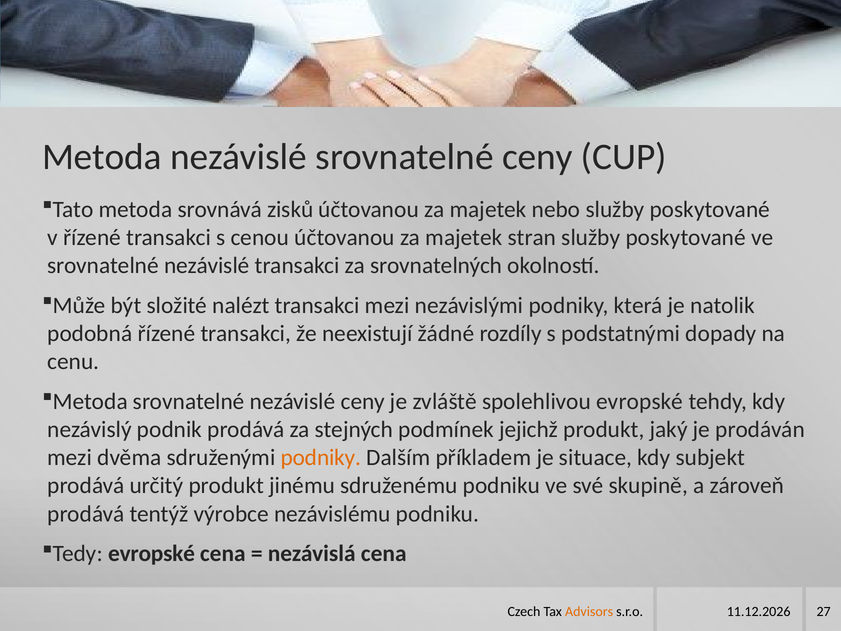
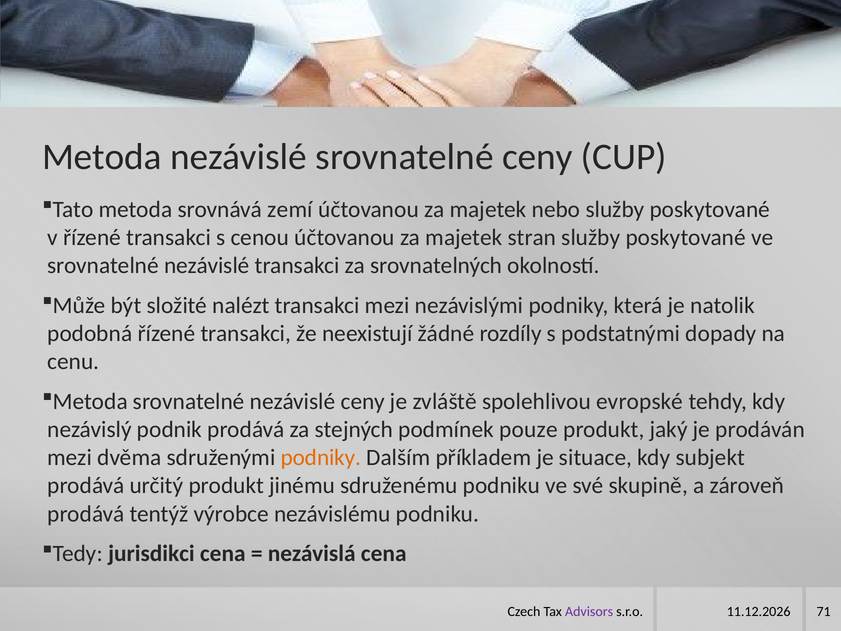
zisků: zisků -> zemí
jejichž: jejichž -> pouze
Tedy evropské: evropské -> jurisdikci
Advisors colour: orange -> purple
27: 27 -> 71
